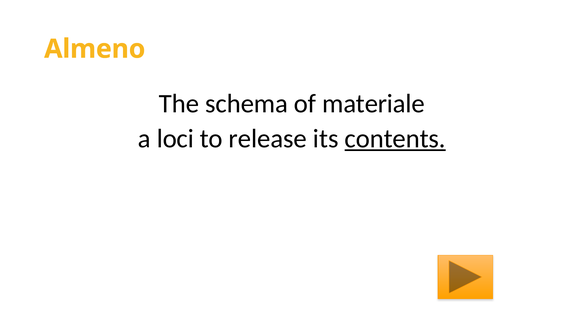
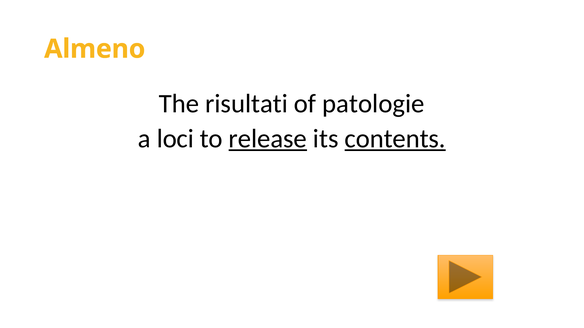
schema: schema -> risultati
materiale: materiale -> patologie
release underline: none -> present
